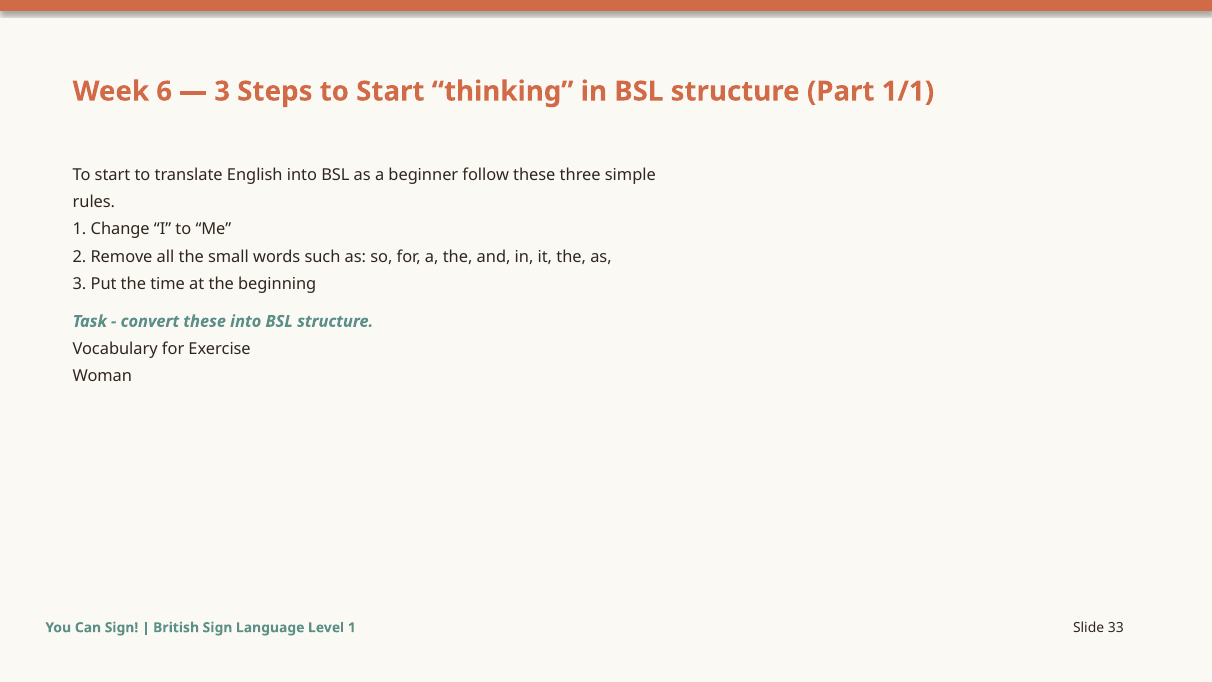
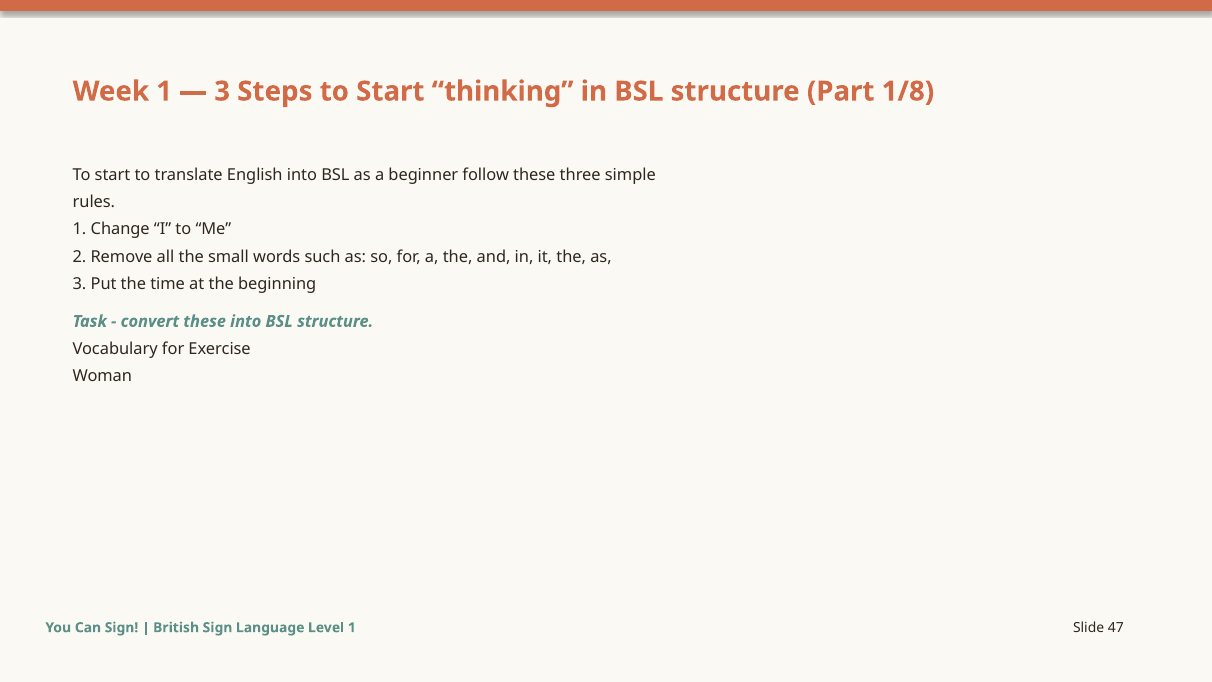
Week 6: 6 -> 1
1/1: 1/1 -> 1/8
33: 33 -> 47
